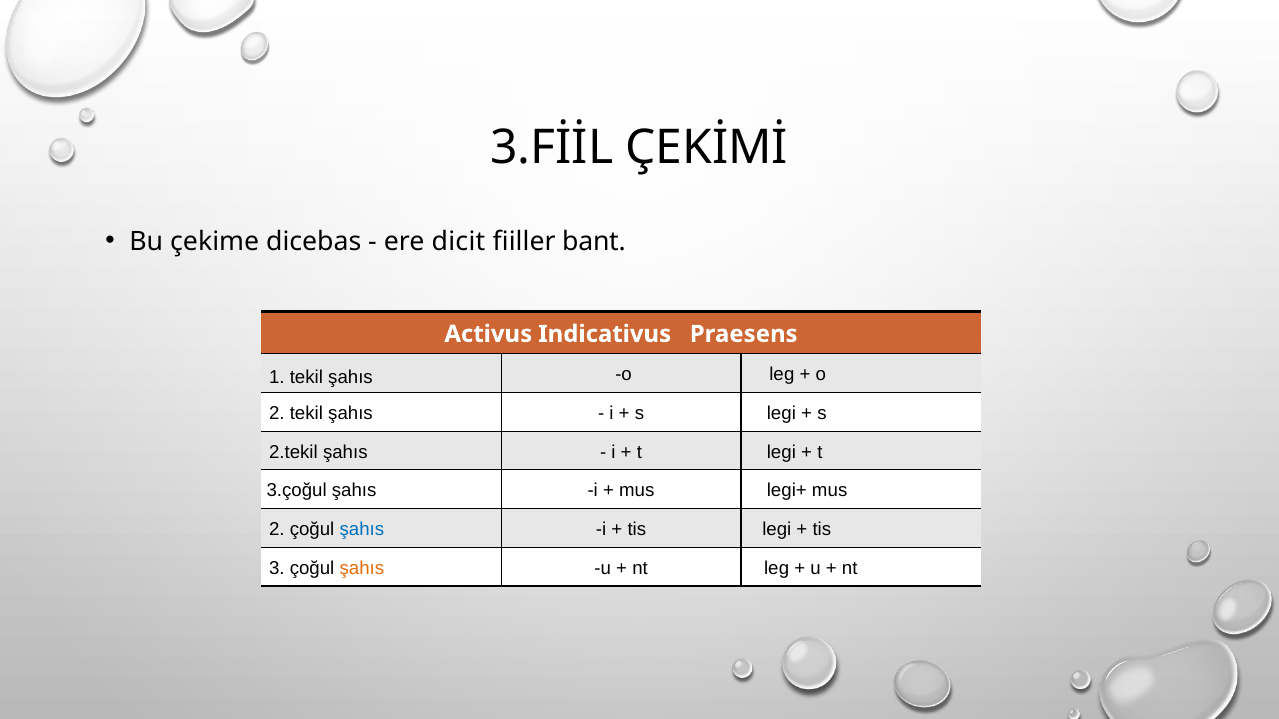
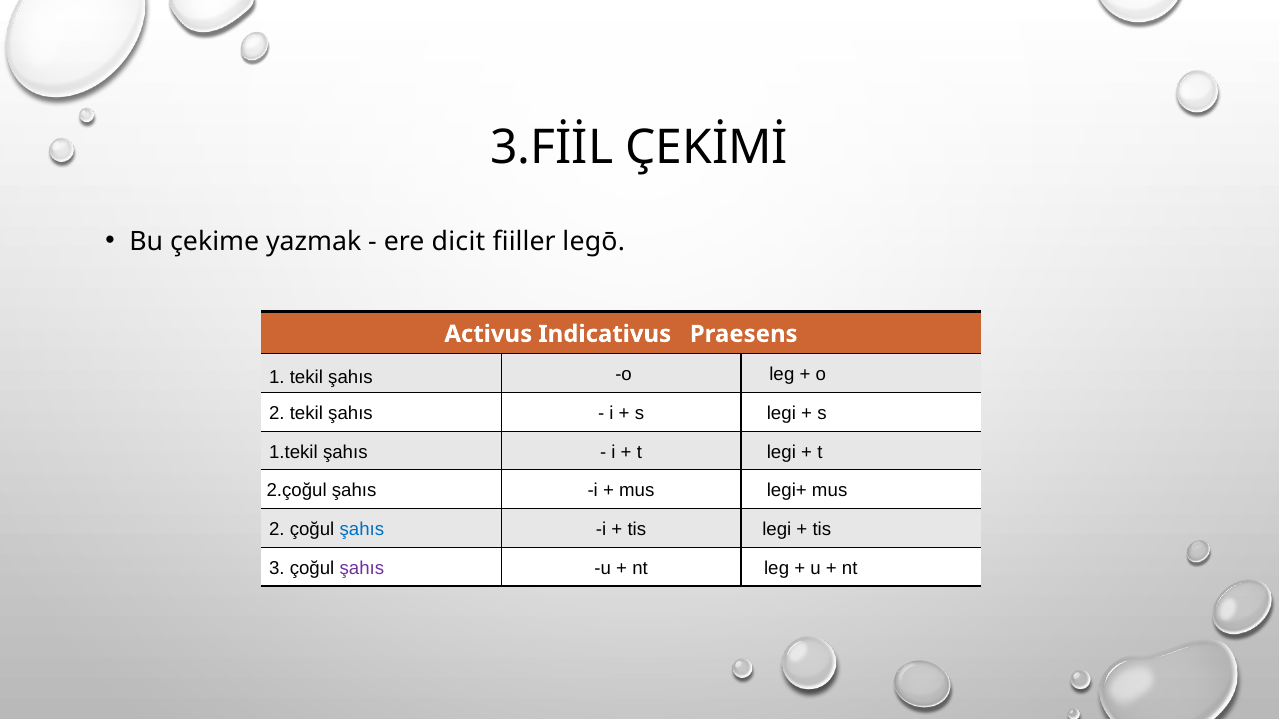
dicebas: dicebas -> yazmak
bant: bant -> legō
2.tekil: 2.tekil -> 1.tekil
3.çoğul: 3.çoğul -> 2.çoğul
şahıs at (362, 568) colour: orange -> purple
